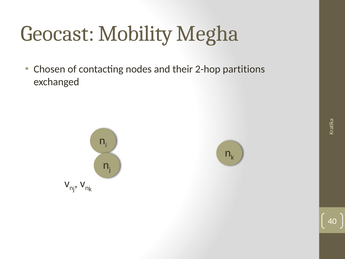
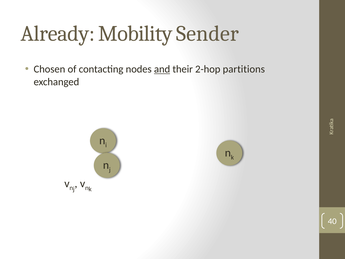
Geocast: Geocast -> Already
Megha: Megha -> Sender
and underline: none -> present
